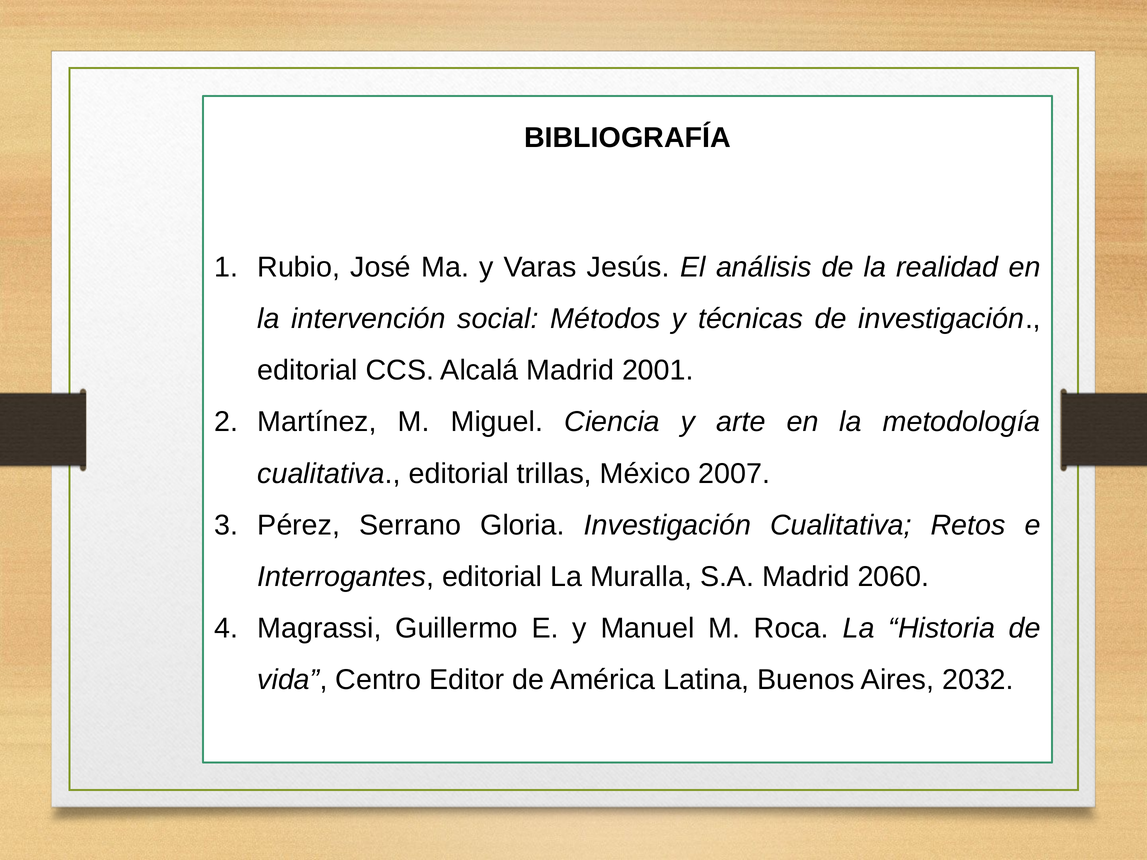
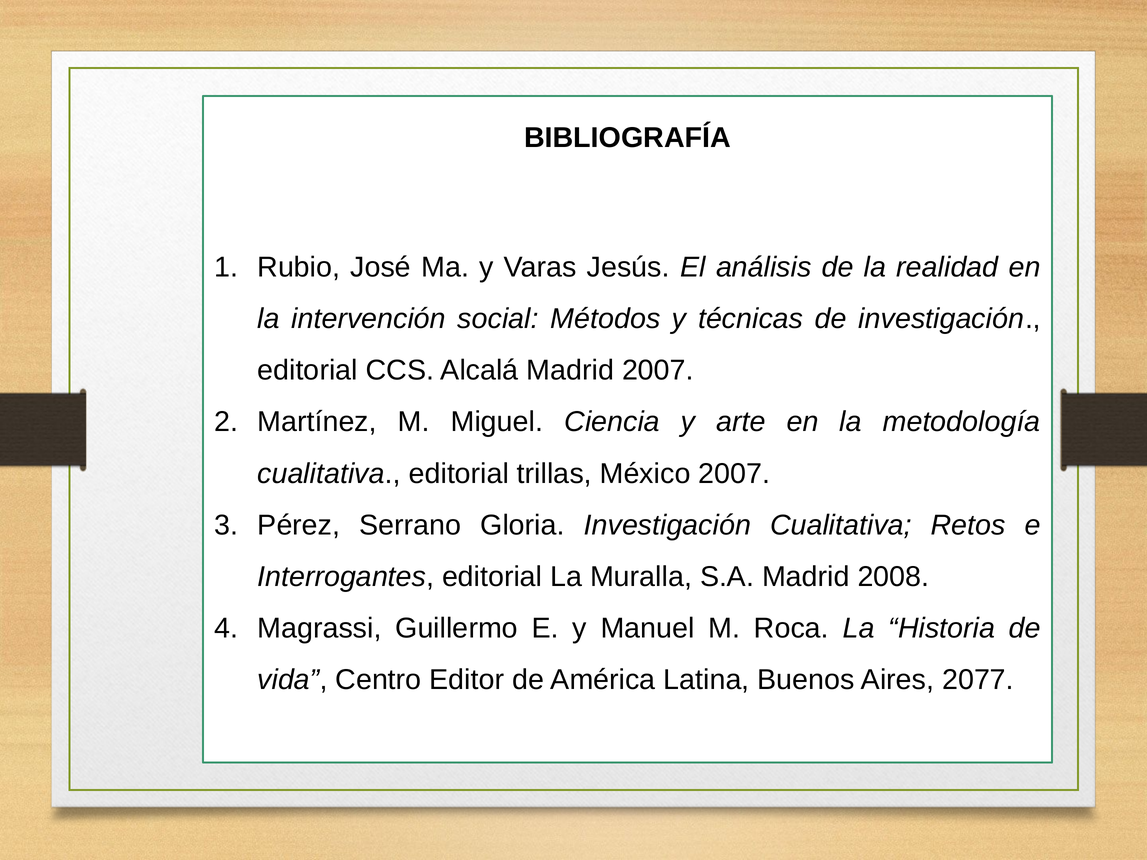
Madrid 2001: 2001 -> 2007
2060: 2060 -> 2008
2032: 2032 -> 2077
